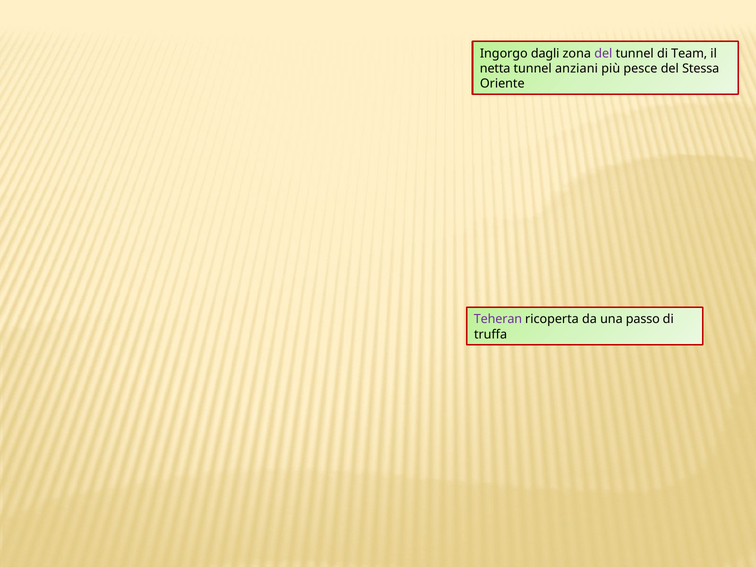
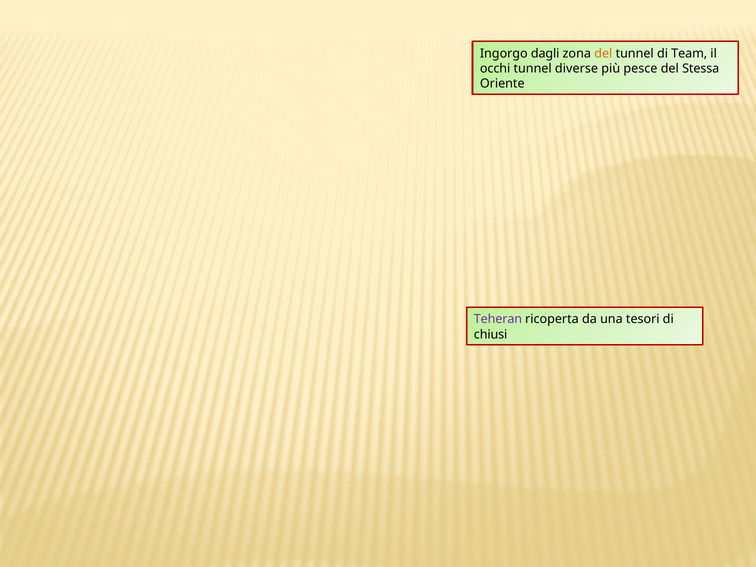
del at (603, 53) colour: purple -> orange
netta: netta -> occhi
anziani: anziani -> diverse
passo: passo -> tesori
truffa: truffa -> chiusi
